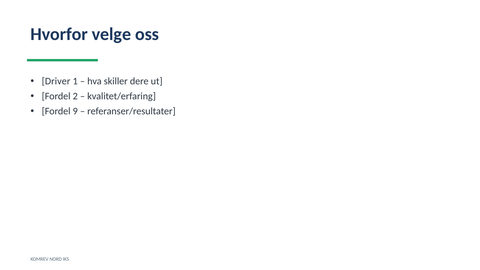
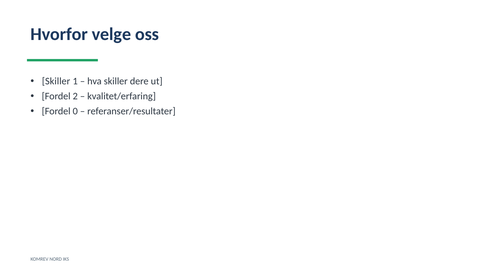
Driver at (56, 81): Driver -> Skiller
9: 9 -> 0
